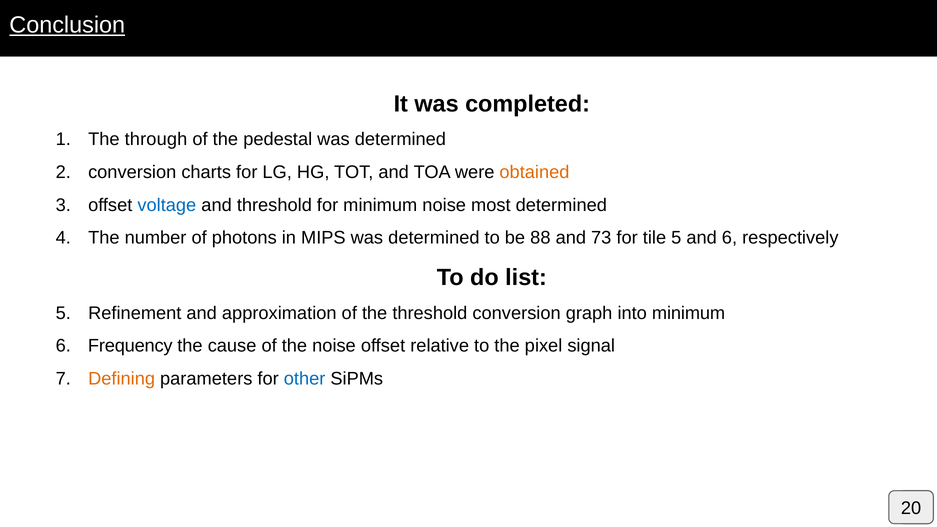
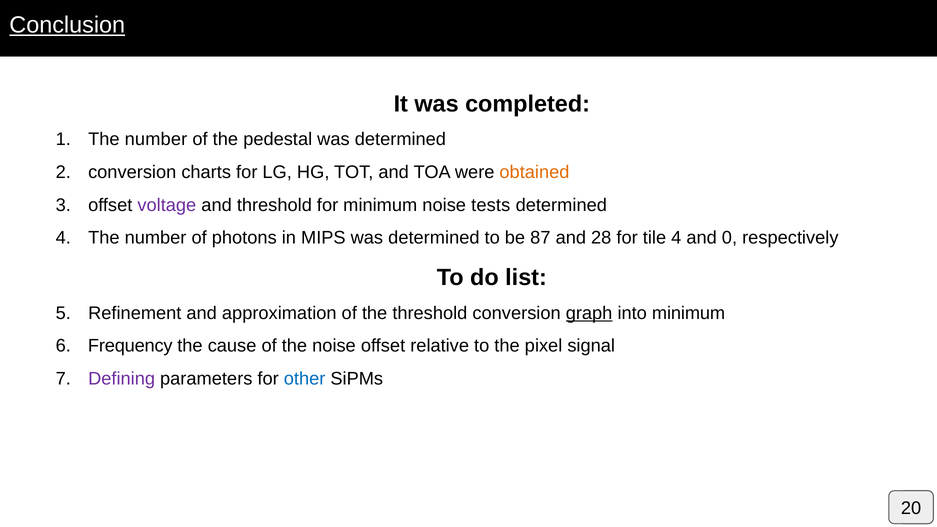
1 The through: through -> number
voltage colour: blue -> purple
most: most -> tests
88: 88 -> 87
73: 73 -> 28
tile 5: 5 -> 4
and 6: 6 -> 0
graph underline: none -> present
Defining colour: orange -> purple
